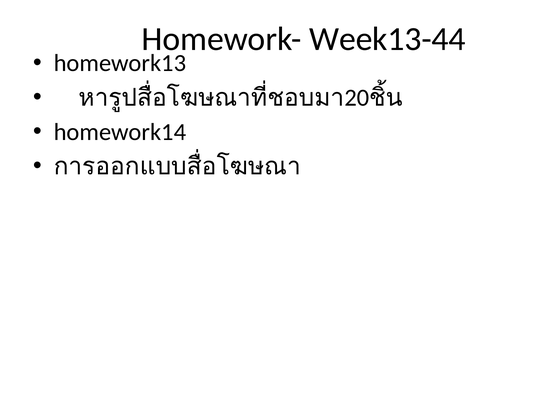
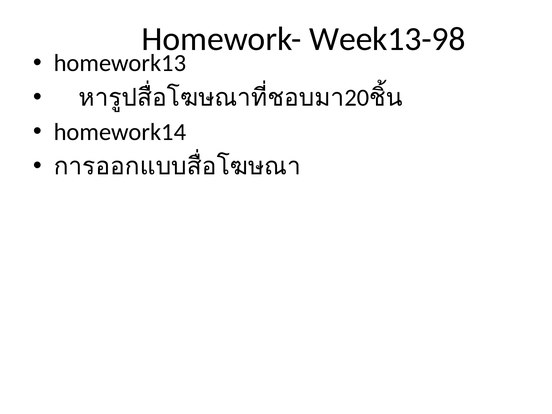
Week13-44: Week13-44 -> Week13-98
